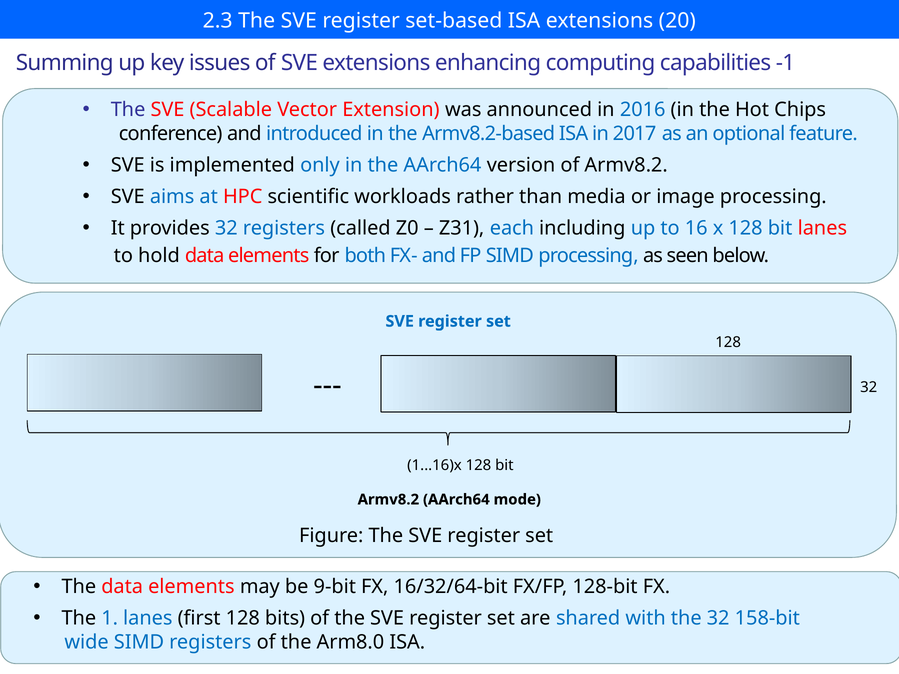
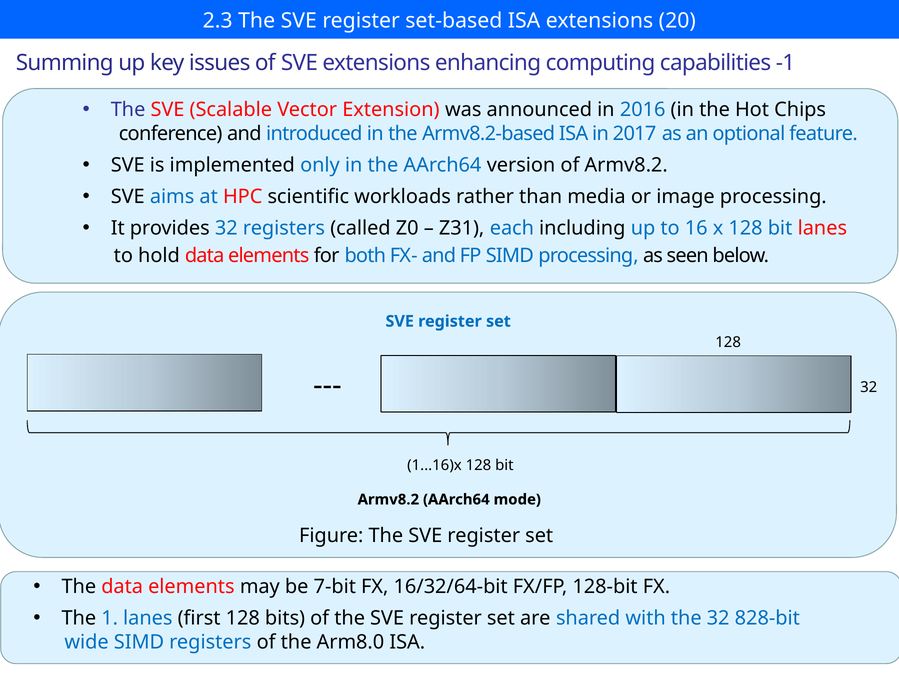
9-bit: 9-bit -> 7-bit
158-bit: 158-bit -> 828-bit
